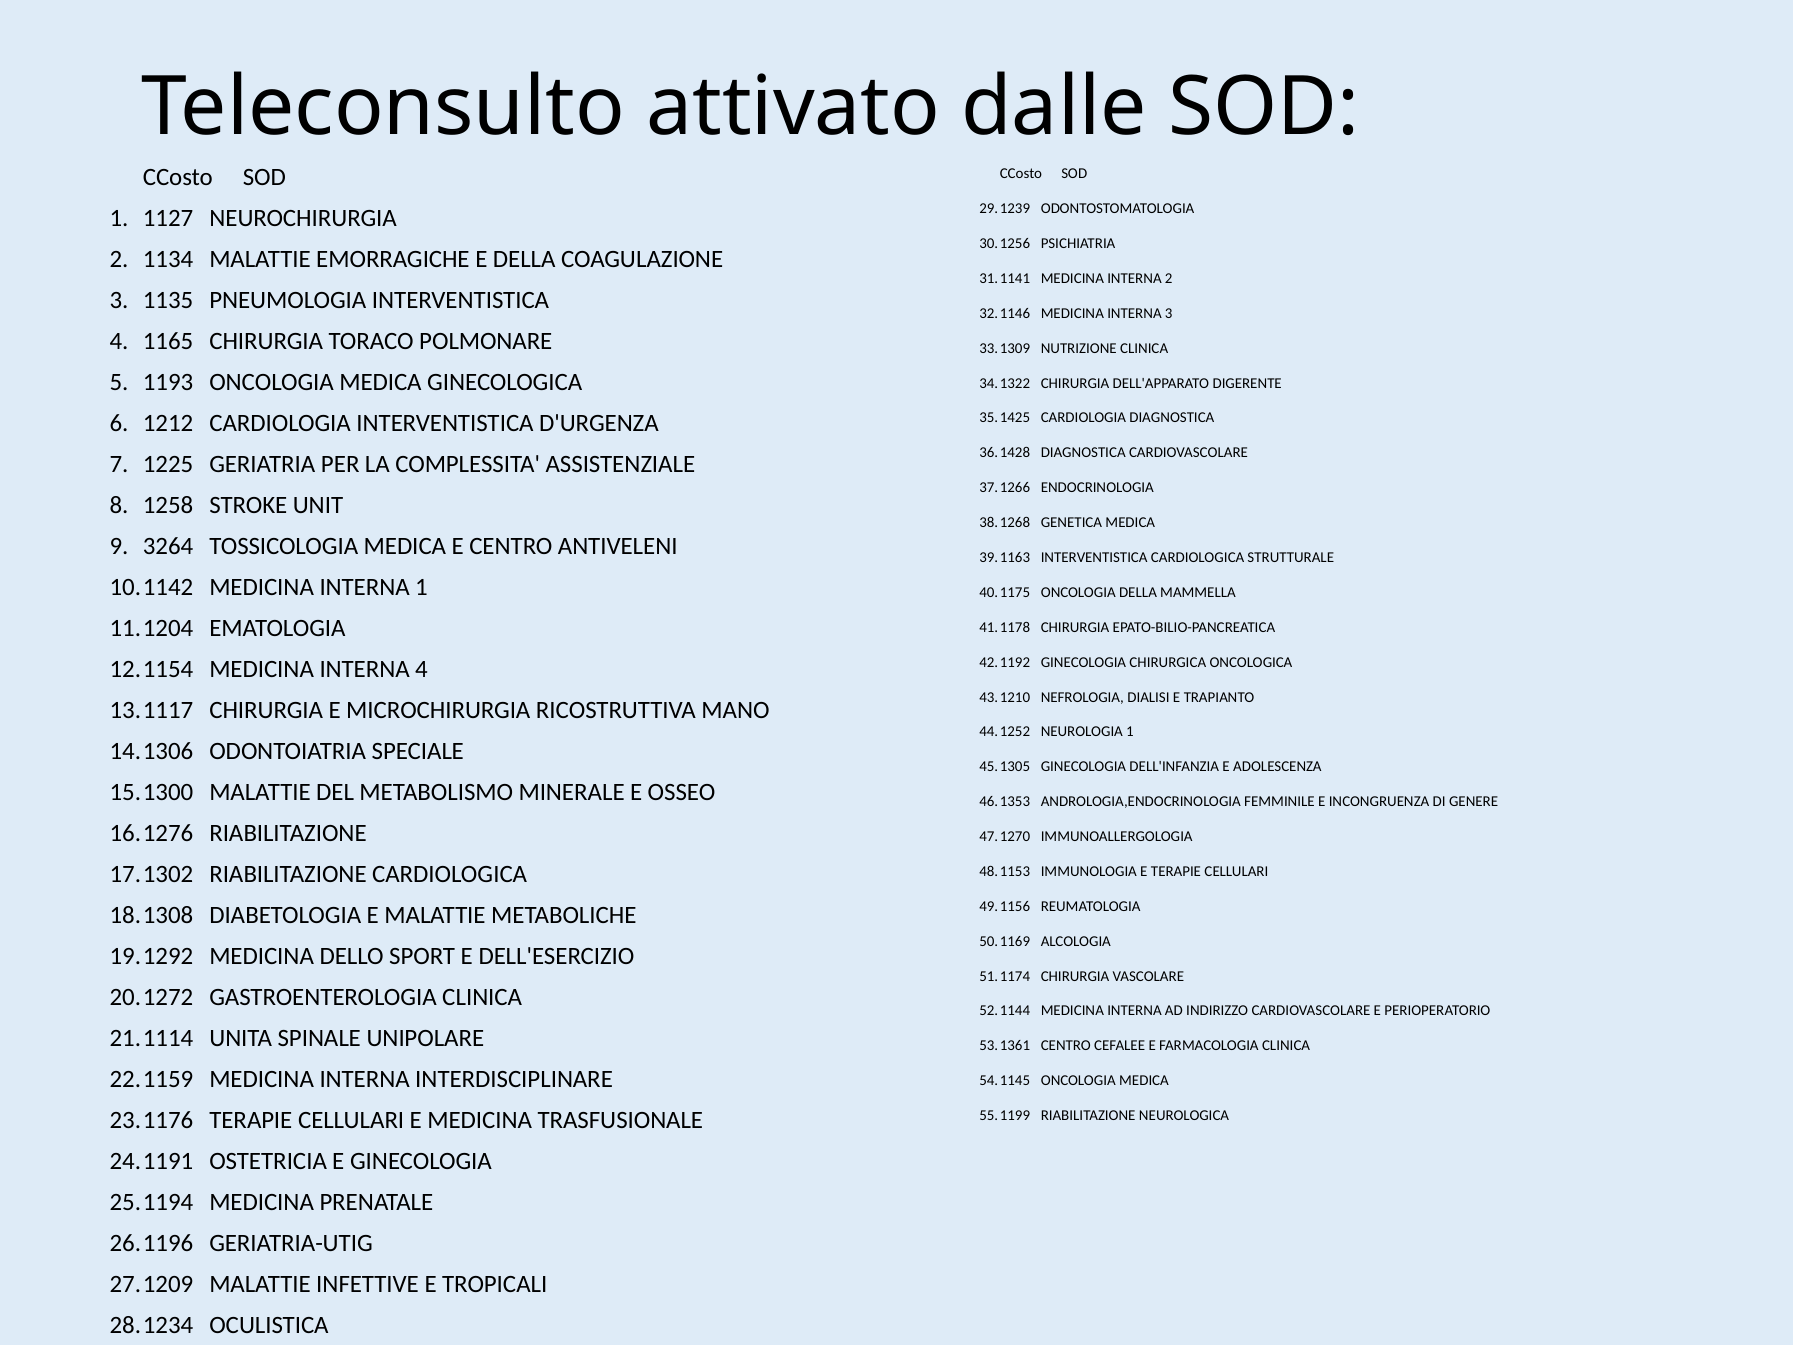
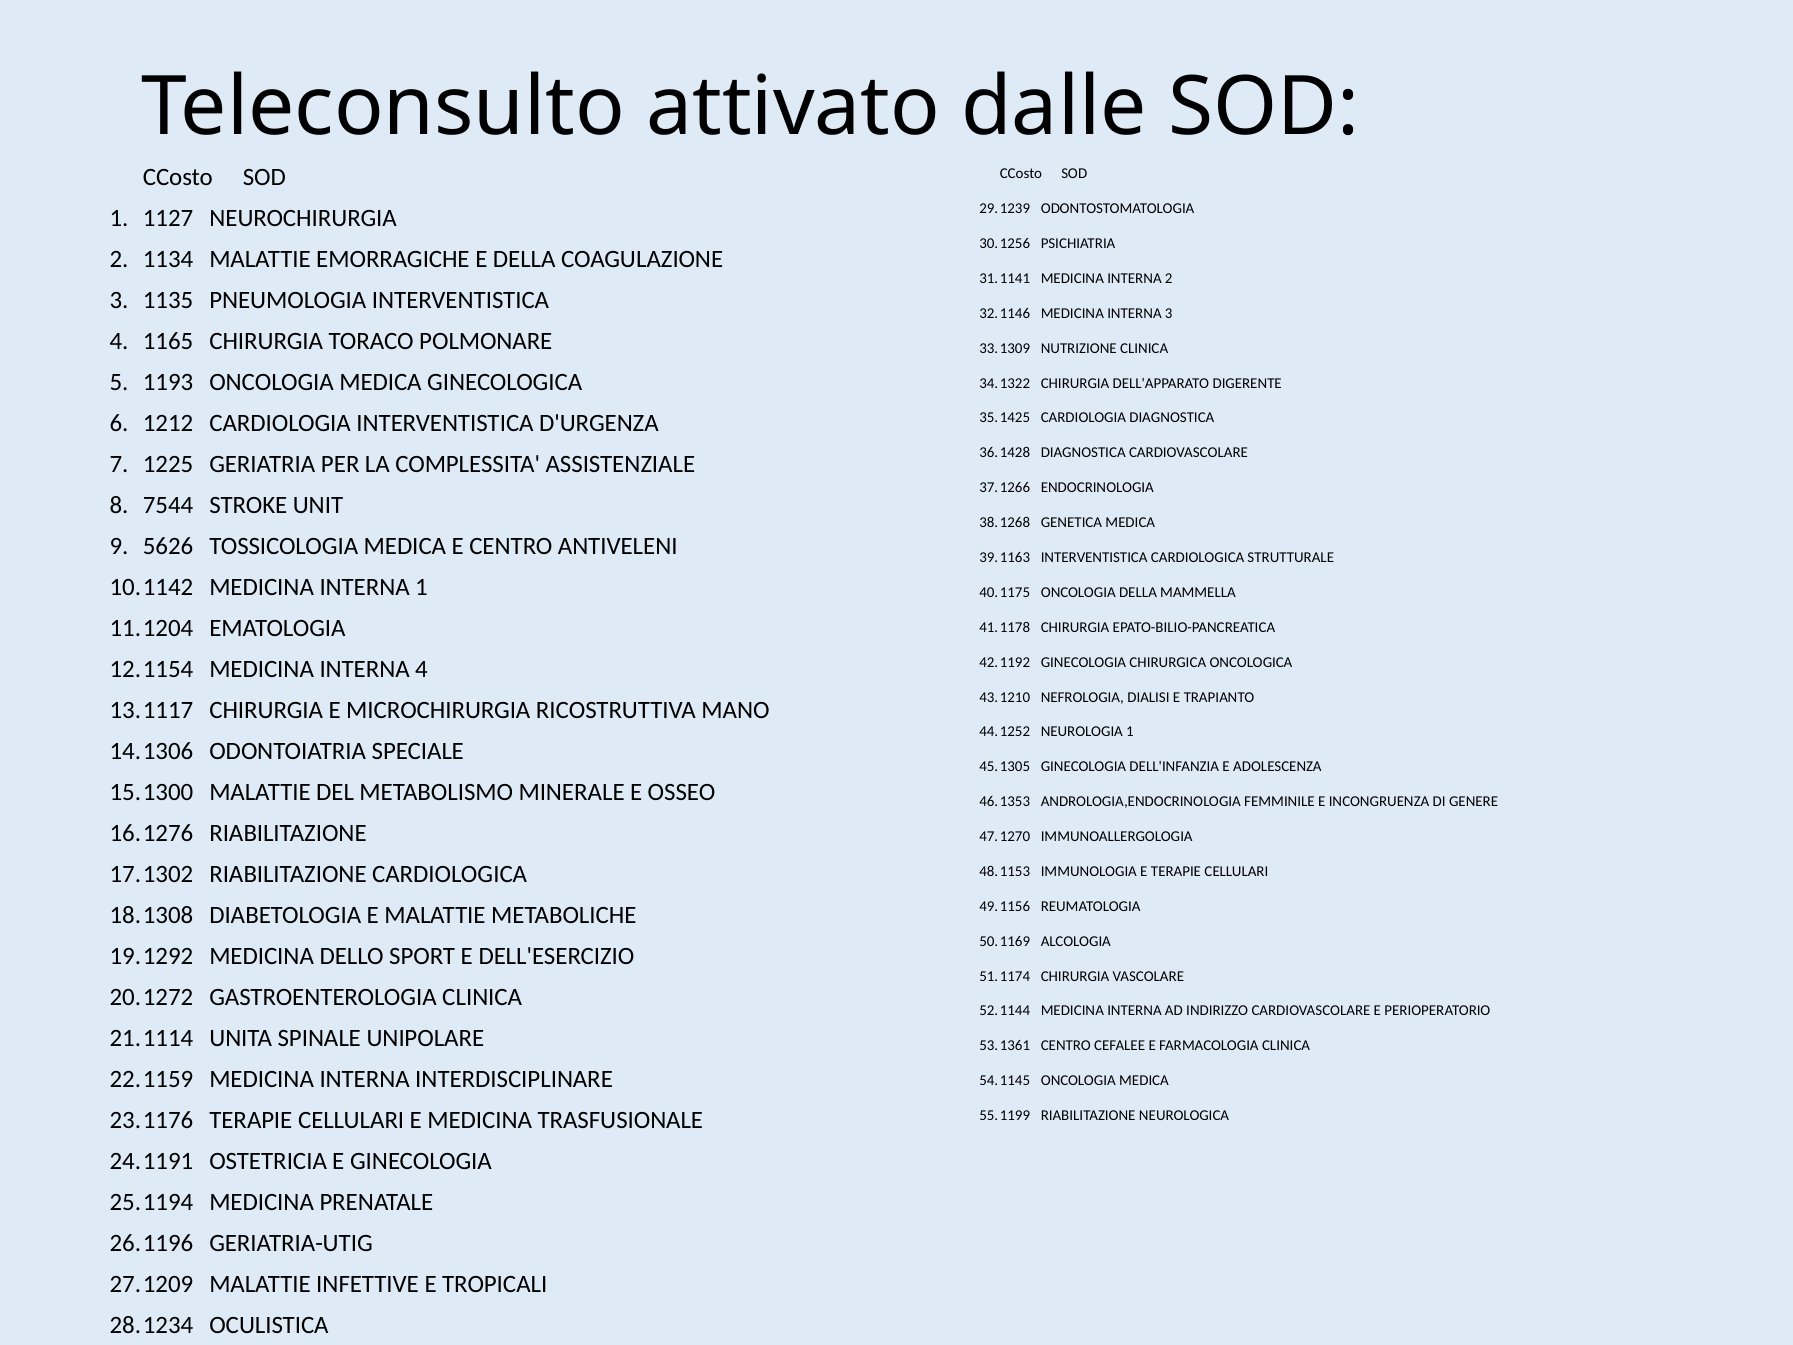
1258: 1258 -> 7544
3264: 3264 -> 5626
